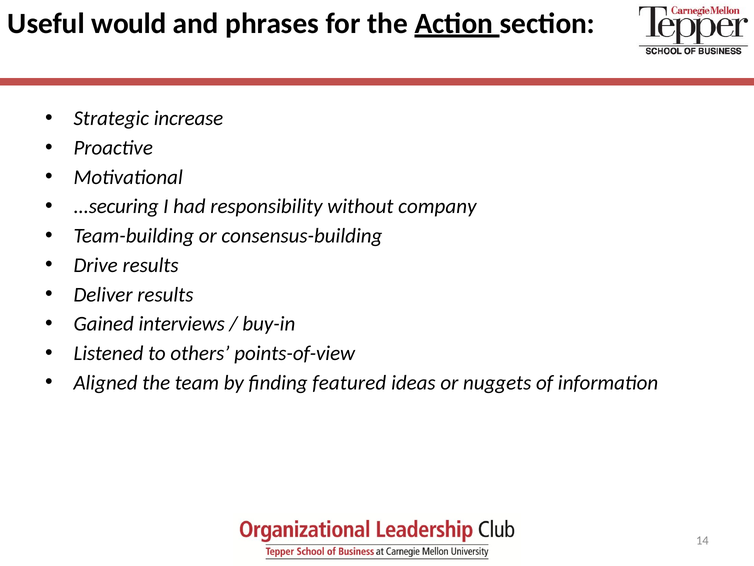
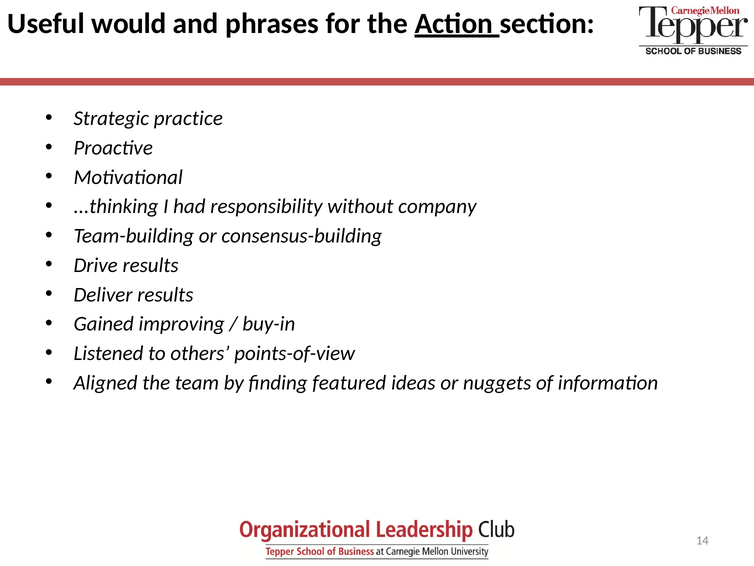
increase: increase -> practice
...securing: ...securing -> ...thinking
interviews: interviews -> improving
